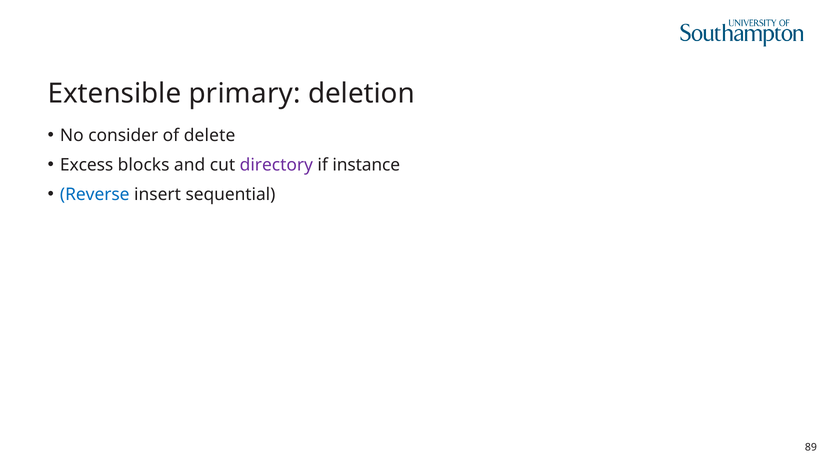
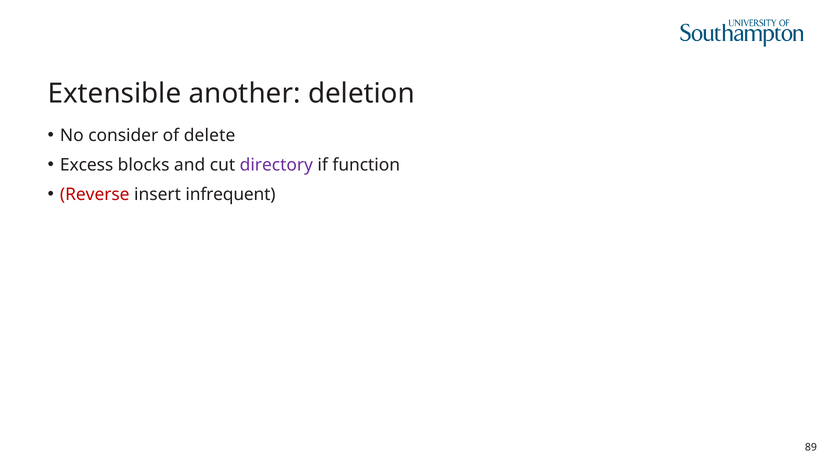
primary: primary -> another
instance: instance -> function
Reverse colour: blue -> red
sequential: sequential -> infrequent
